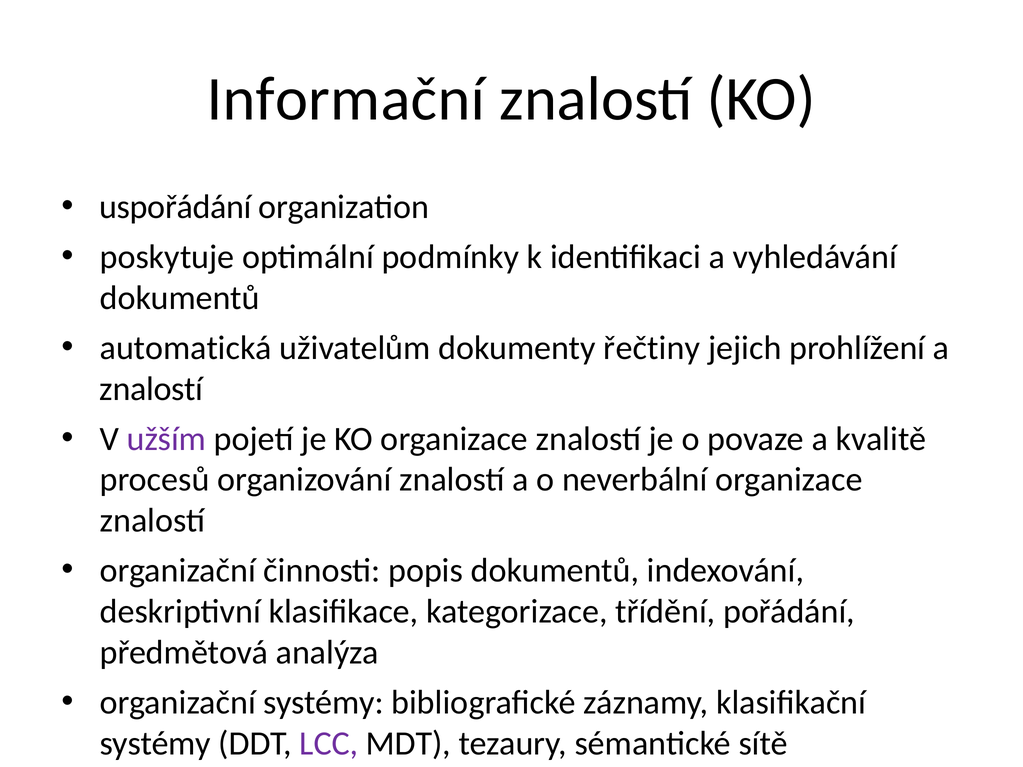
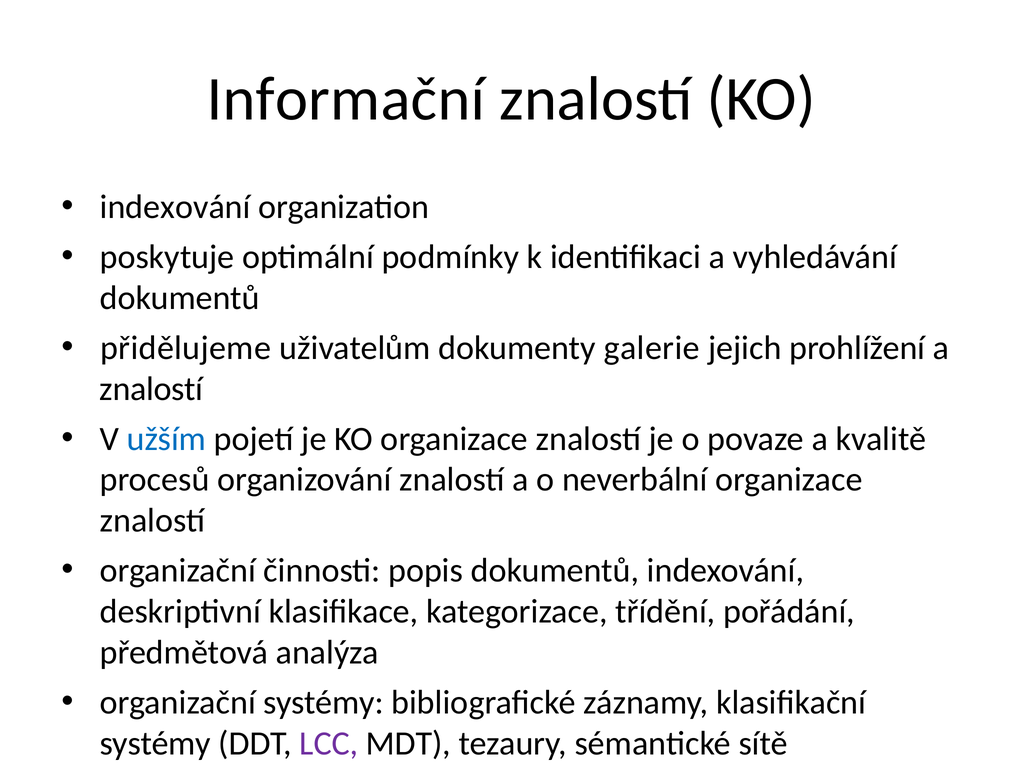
uspořádání at (175, 207): uspořádání -> indexování
automatická: automatická -> přidělujeme
řečtiny: řečtiny -> galerie
užším colour: purple -> blue
